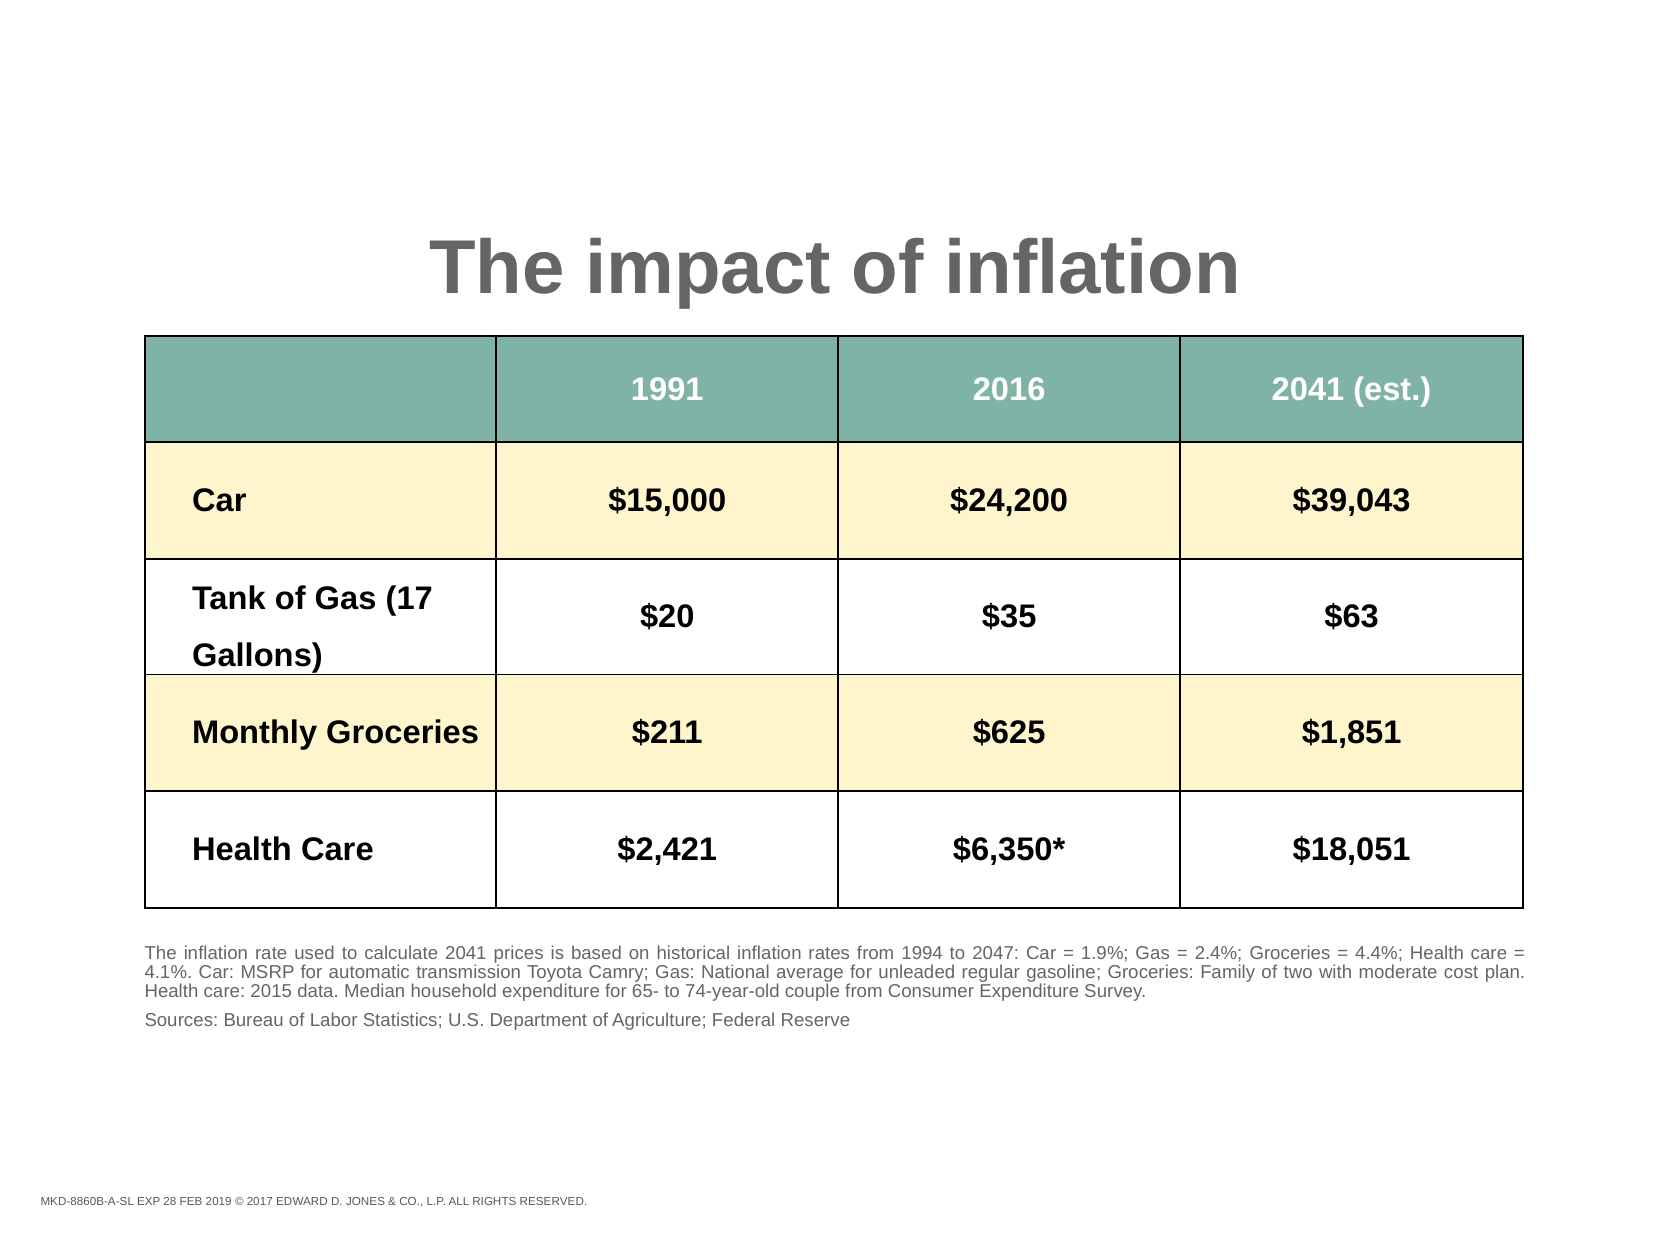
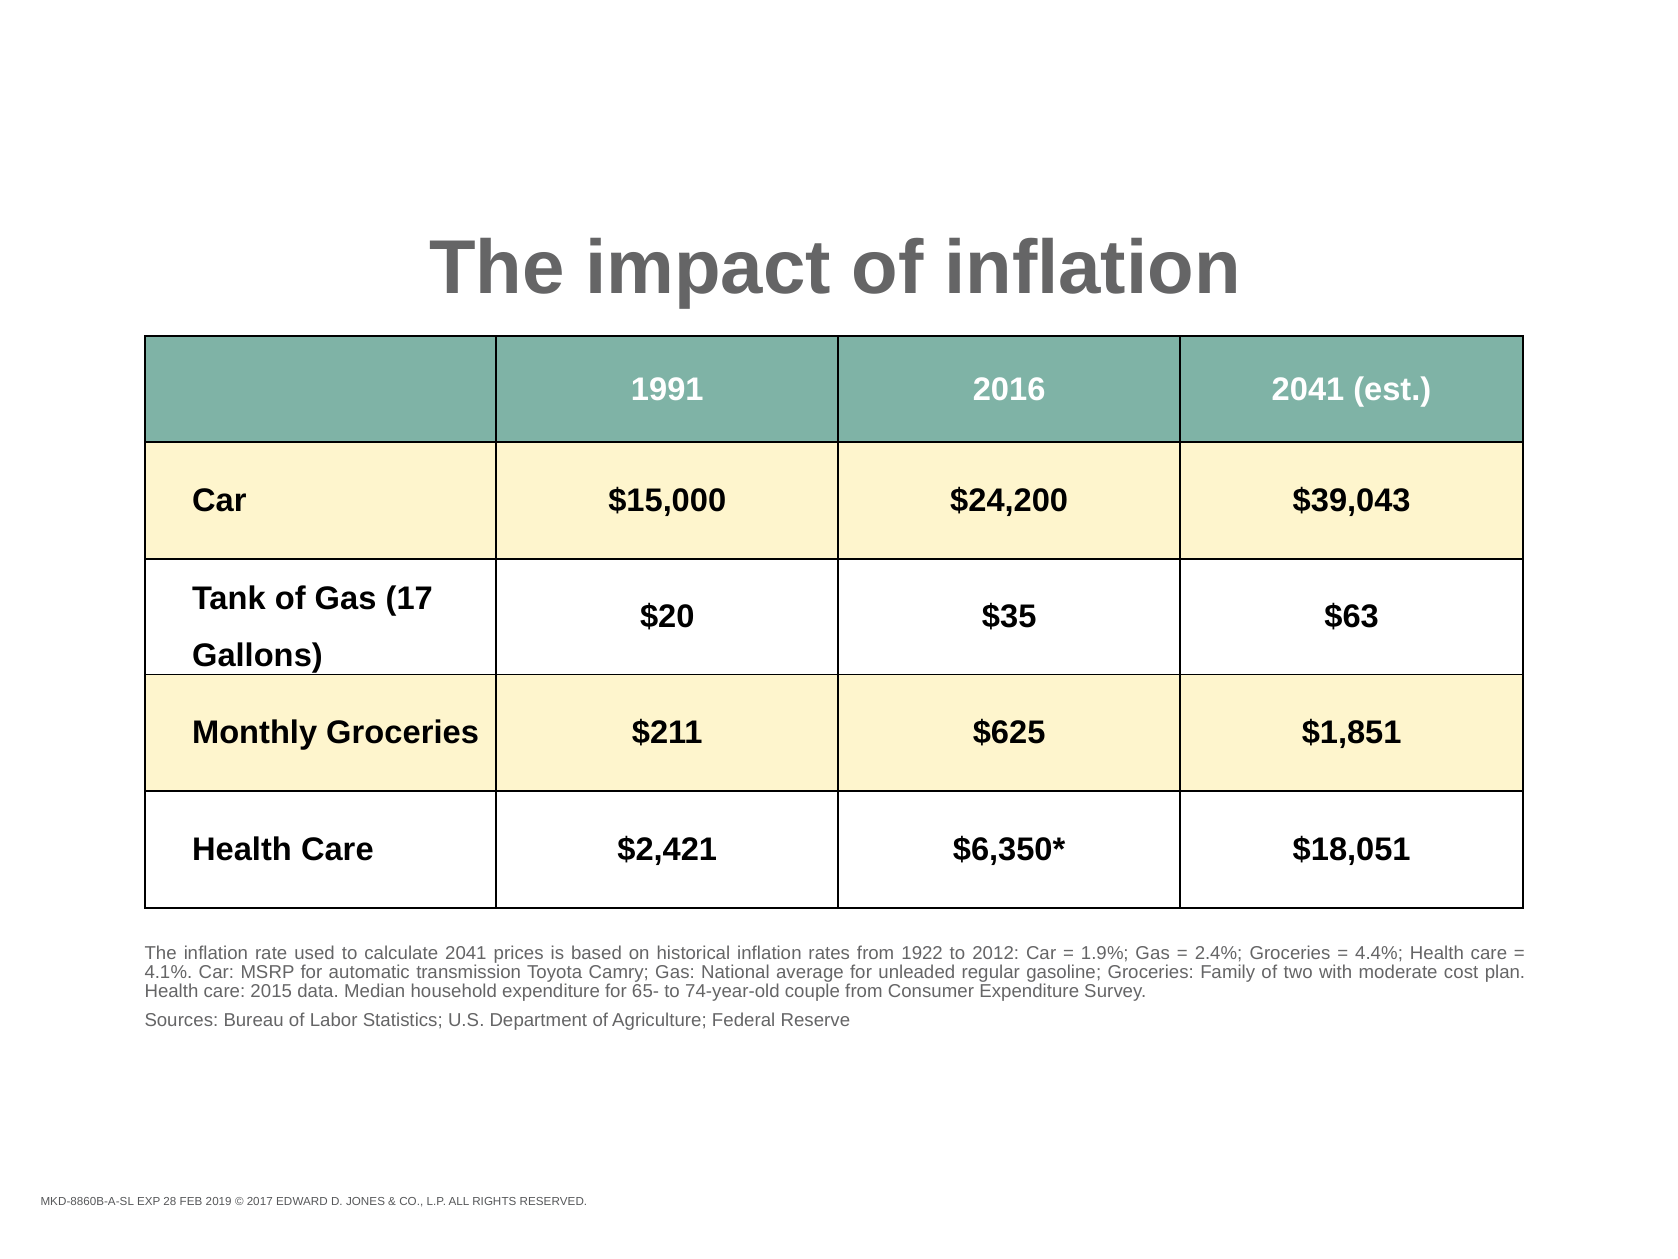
1994: 1994 -> 1922
2047: 2047 -> 2012
